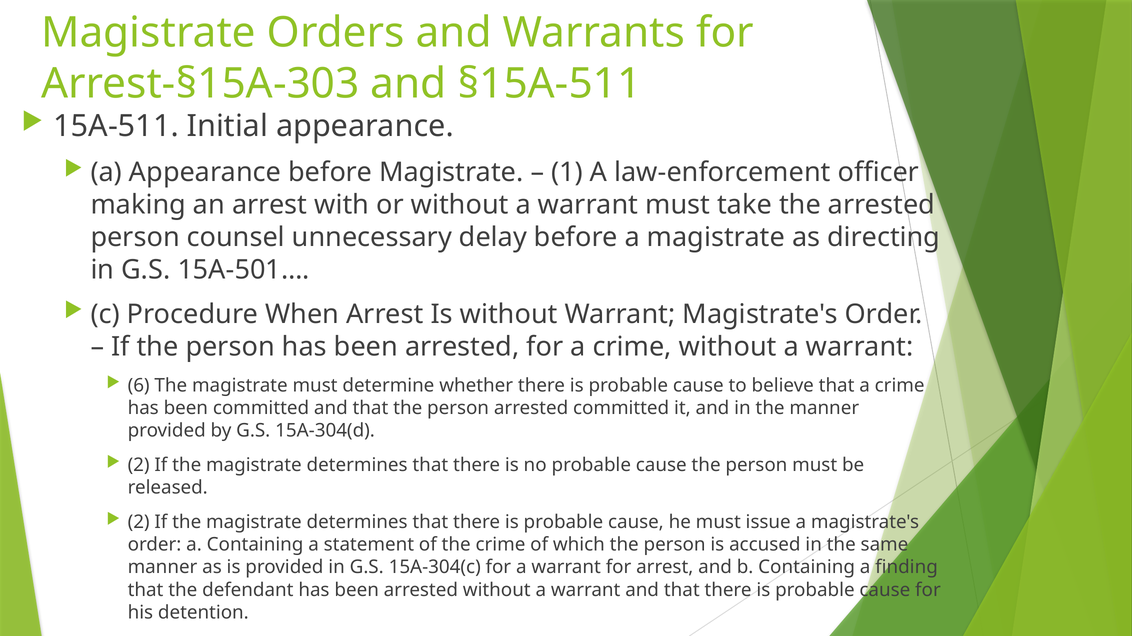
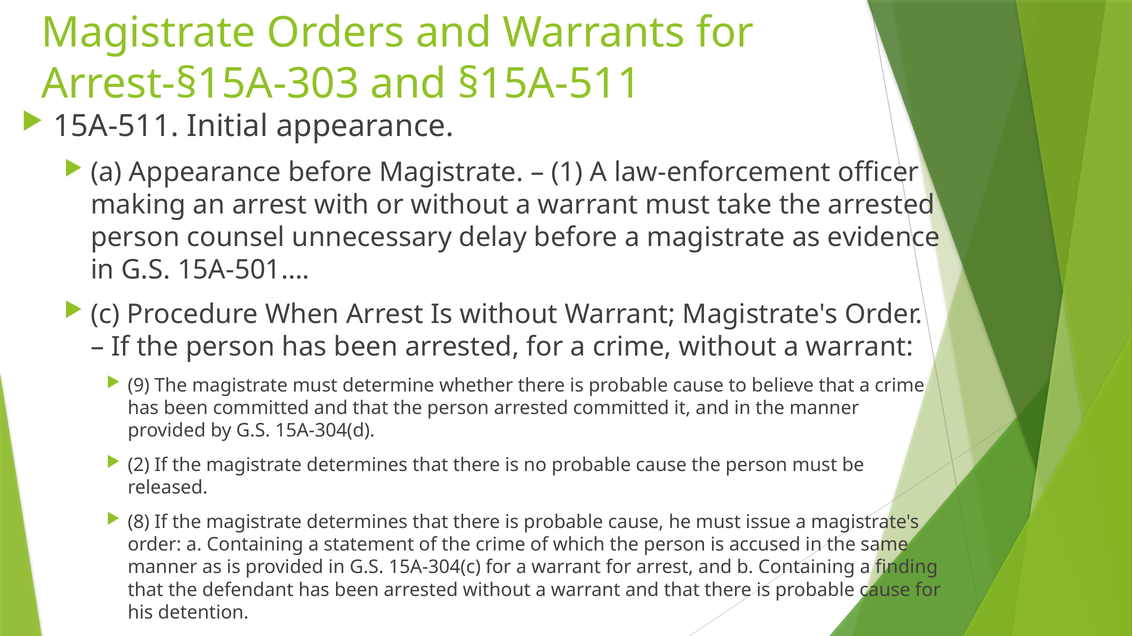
directing: directing -> evidence
6: 6 -> 9
2 at (139, 523): 2 -> 8
